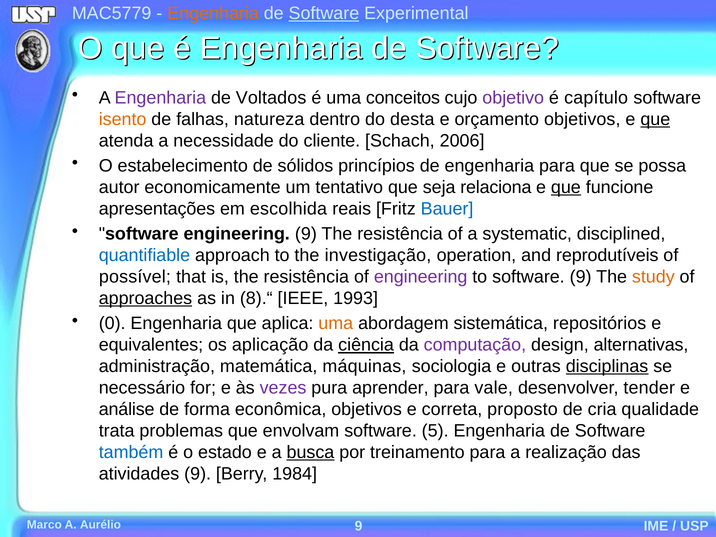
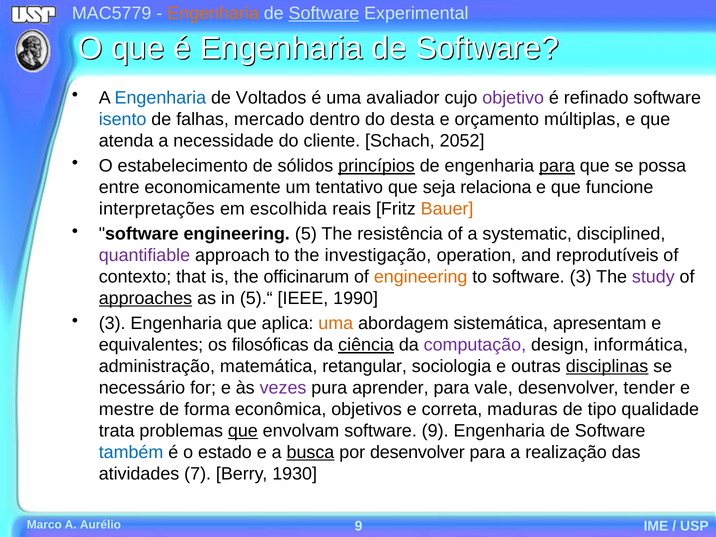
Engenharia at (160, 98) colour: purple -> blue
conceitos: conceitos -> avaliador
capítulo: capítulo -> refinado
isento colour: orange -> blue
natureza: natureza -> mercado
orçamento objetivos: objetivos -> múltiplas
que at (655, 119) underline: present -> none
2006: 2006 -> 2052
princípios underline: none -> present
para at (557, 166) underline: none -> present
autor: autor -> entre
que at (566, 187) underline: present -> none
apresentações: apresentações -> interpretações
Bauer colour: blue -> orange
engineering 9: 9 -> 5
quantifiable colour: blue -> purple
possível: possível -> contexto
is the resistência: resistência -> officinarum
engineering at (421, 277) colour: purple -> orange
software 9: 9 -> 3
study colour: orange -> purple
8).“: 8).“ -> 5).“
1993: 1993 -> 1990
0 at (112, 324): 0 -> 3
repositórios: repositórios -> apresentam
aplicação: aplicação -> filosóficas
alternativas: alternativas -> informática
máquinas: máquinas -> retangular
análise: análise -> mestre
proposto: proposto -> maduras
cria: cria -> tipo
que at (243, 431) underline: none -> present
software 5: 5 -> 9
por treinamento: treinamento -> desenvolver
atividades 9: 9 -> 7
1984: 1984 -> 1930
